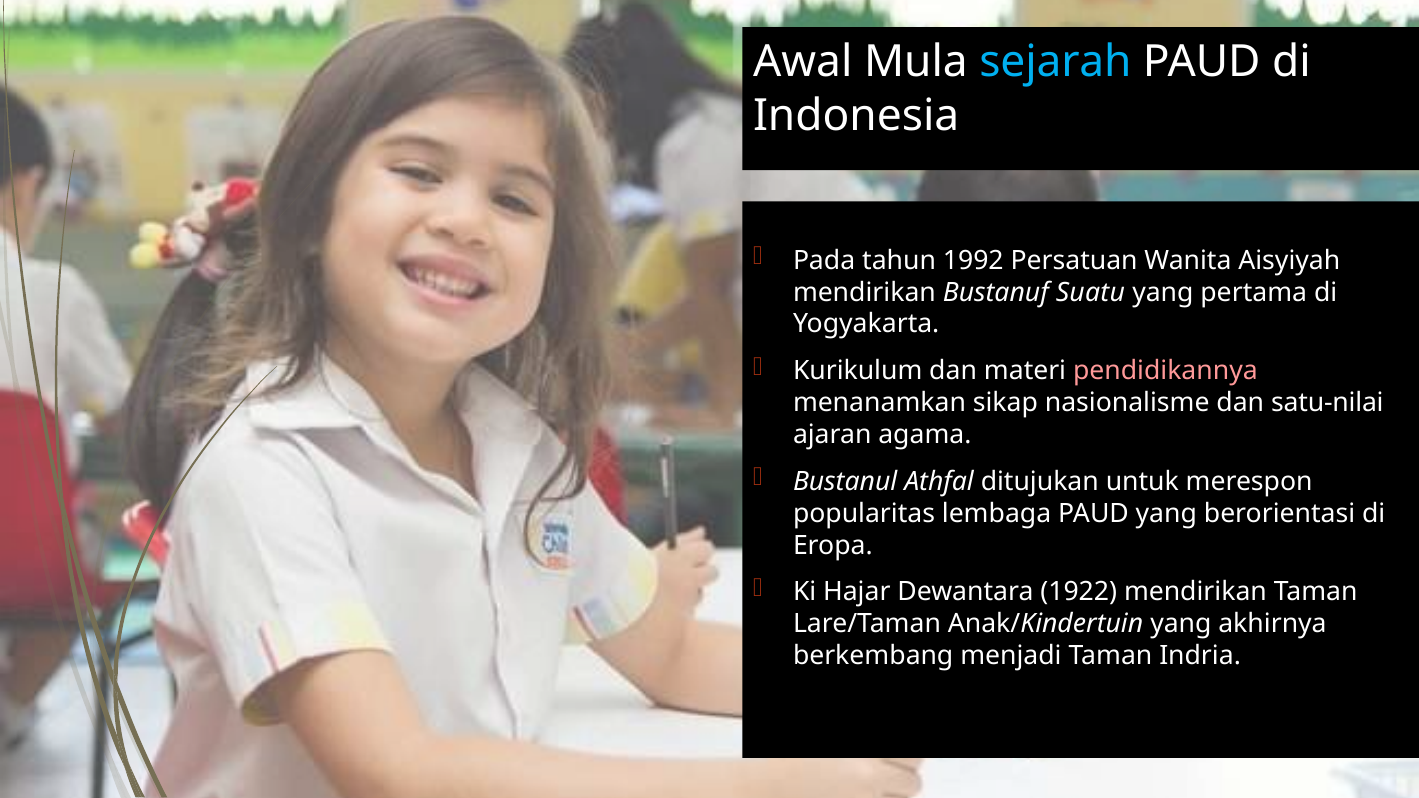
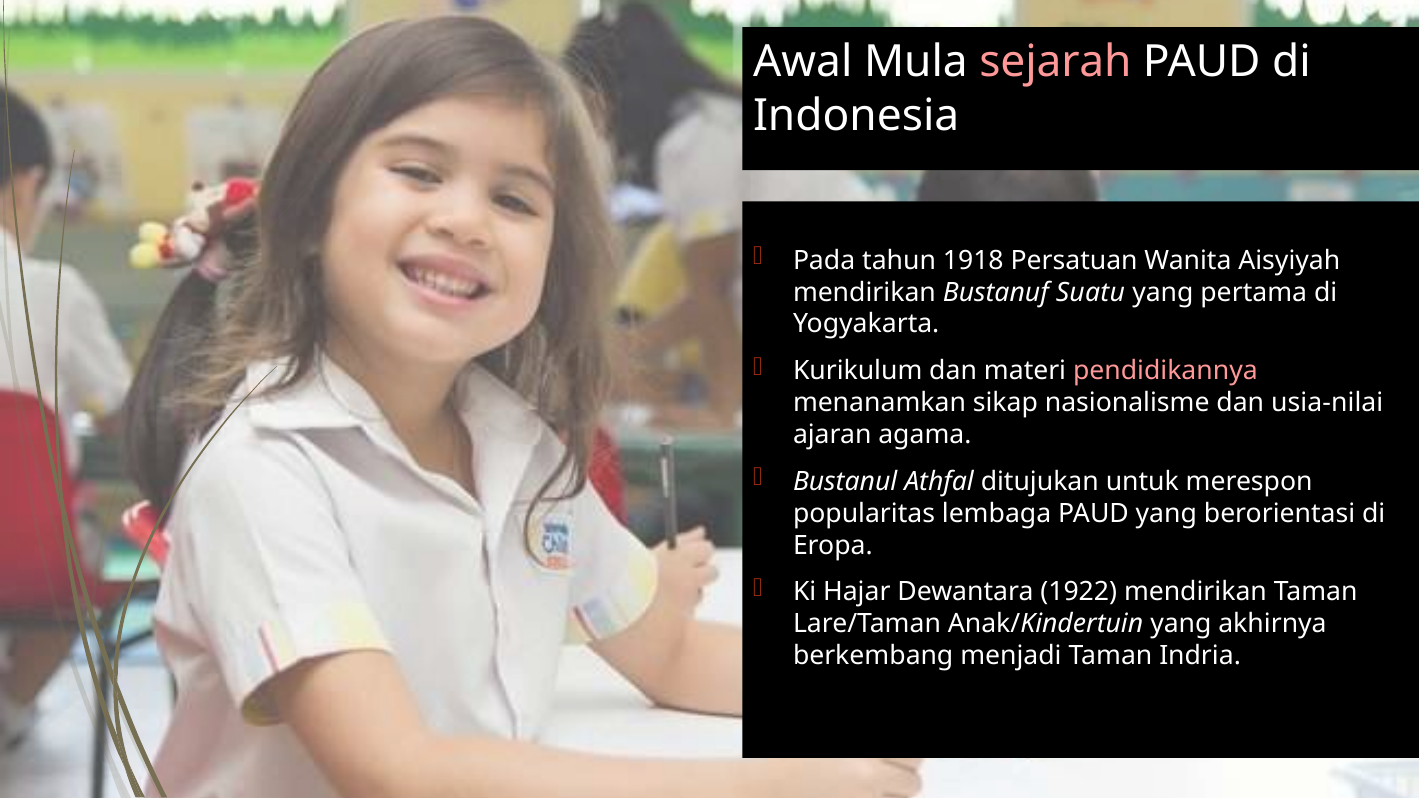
sejarah colour: light blue -> pink
1992: 1992 -> 1918
satu-nilai: satu-nilai -> usia-nilai
